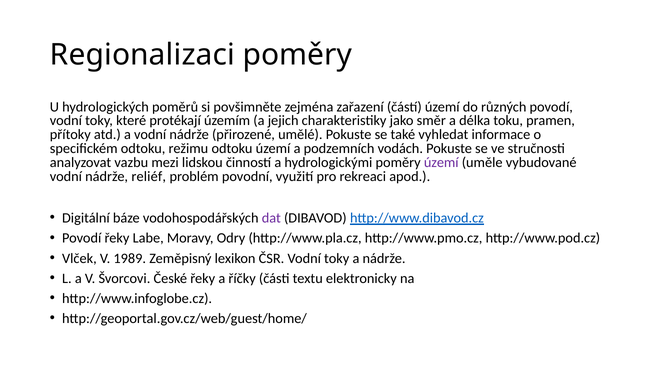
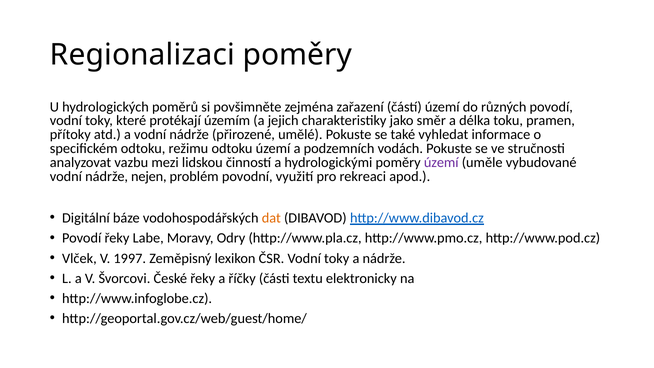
reliéf: reliéf -> nejen
dat colour: purple -> orange
1989: 1989 -> 1997
